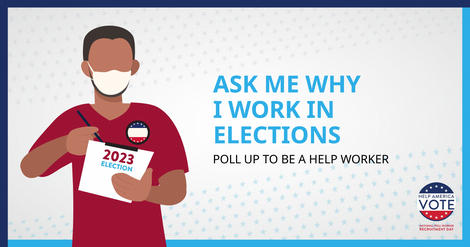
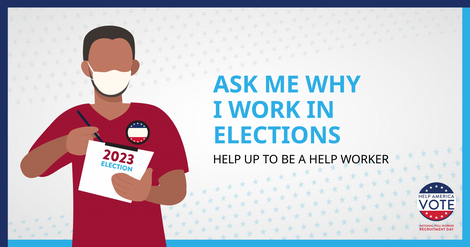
POLL at (227, 159): POLL -> HELP
